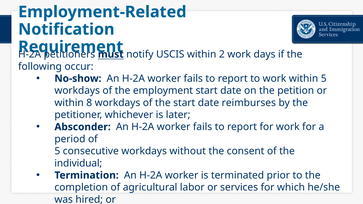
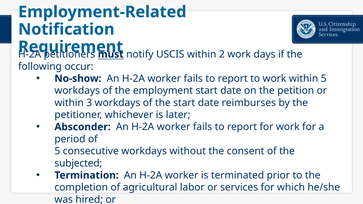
8: 8 -> 3
individual: individual -> subjected
